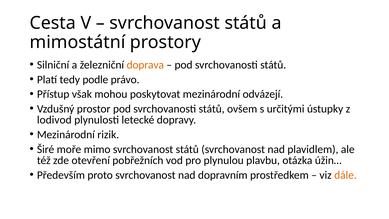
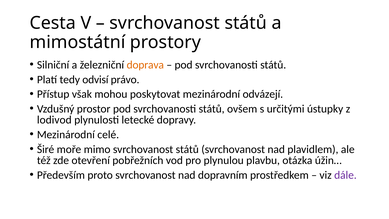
podle: podle -> odvisí
rizik: rizik -> celé
dále colour: orange -> purple
